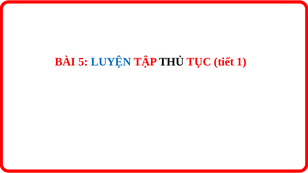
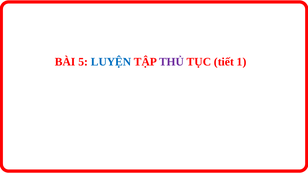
THỦ colour: black -> purple
